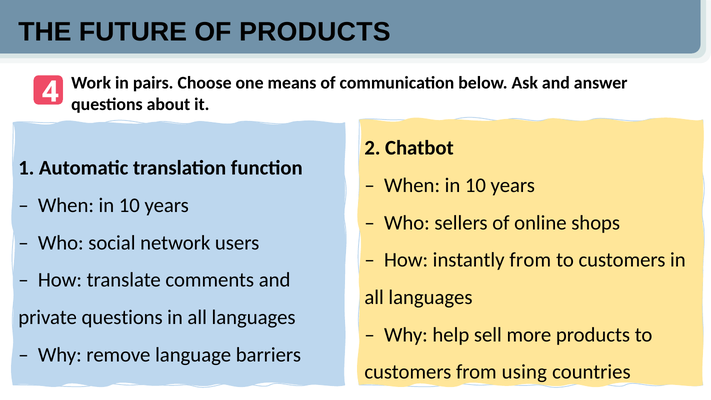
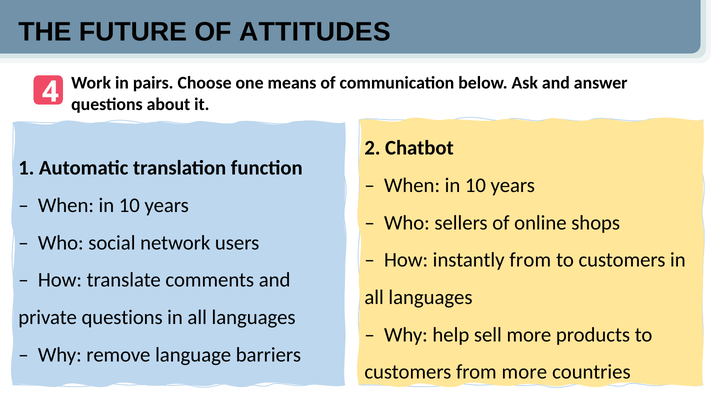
OF PRODUCTS: PRODUCTS -> ATTITUDES
from using: using -> more
